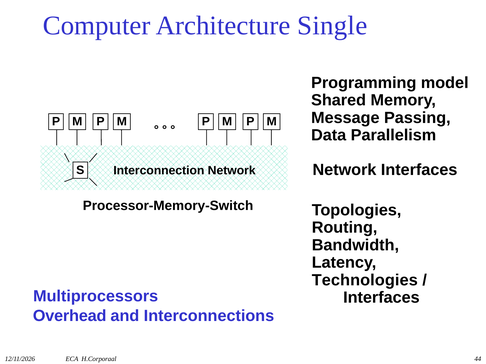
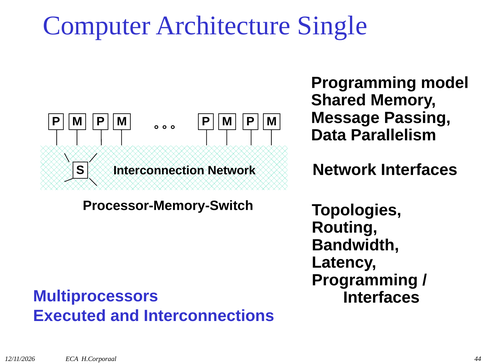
Technologies at (365, 280): Technologies -> Programming
Overhead: Overhead -> Executed
